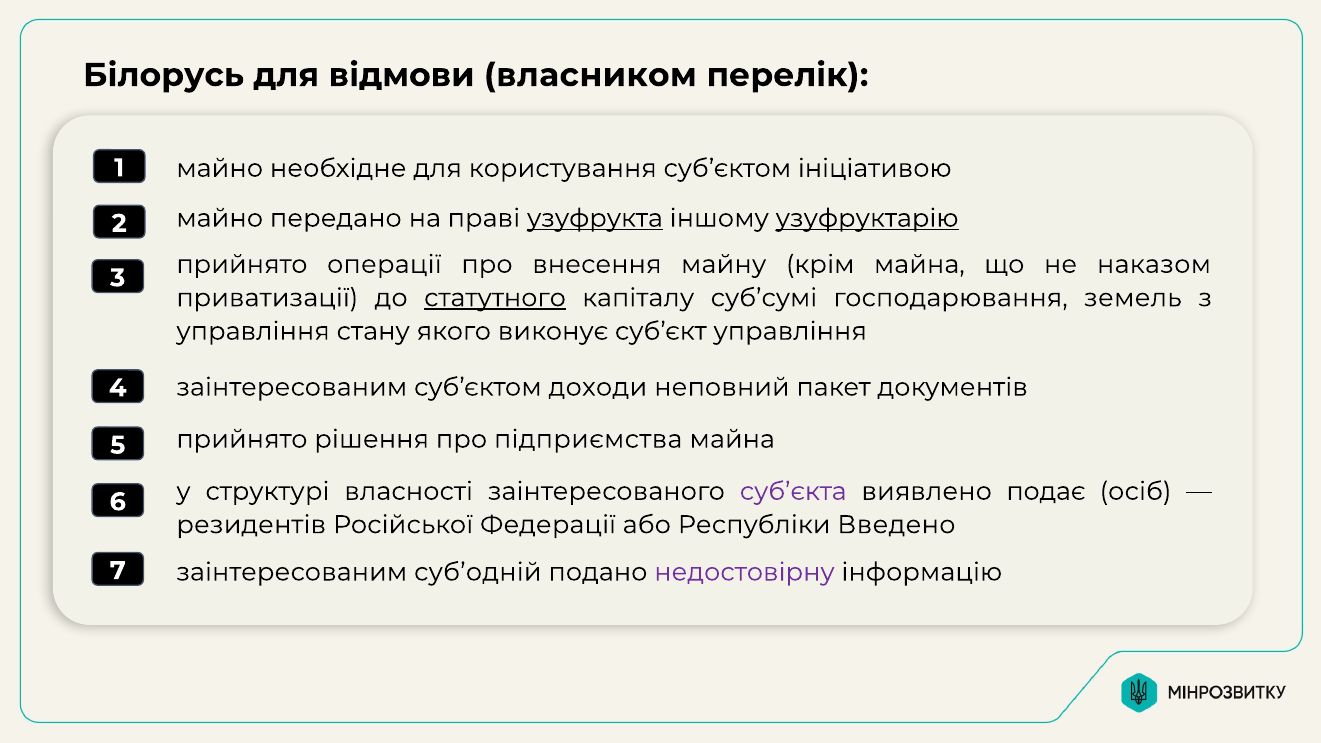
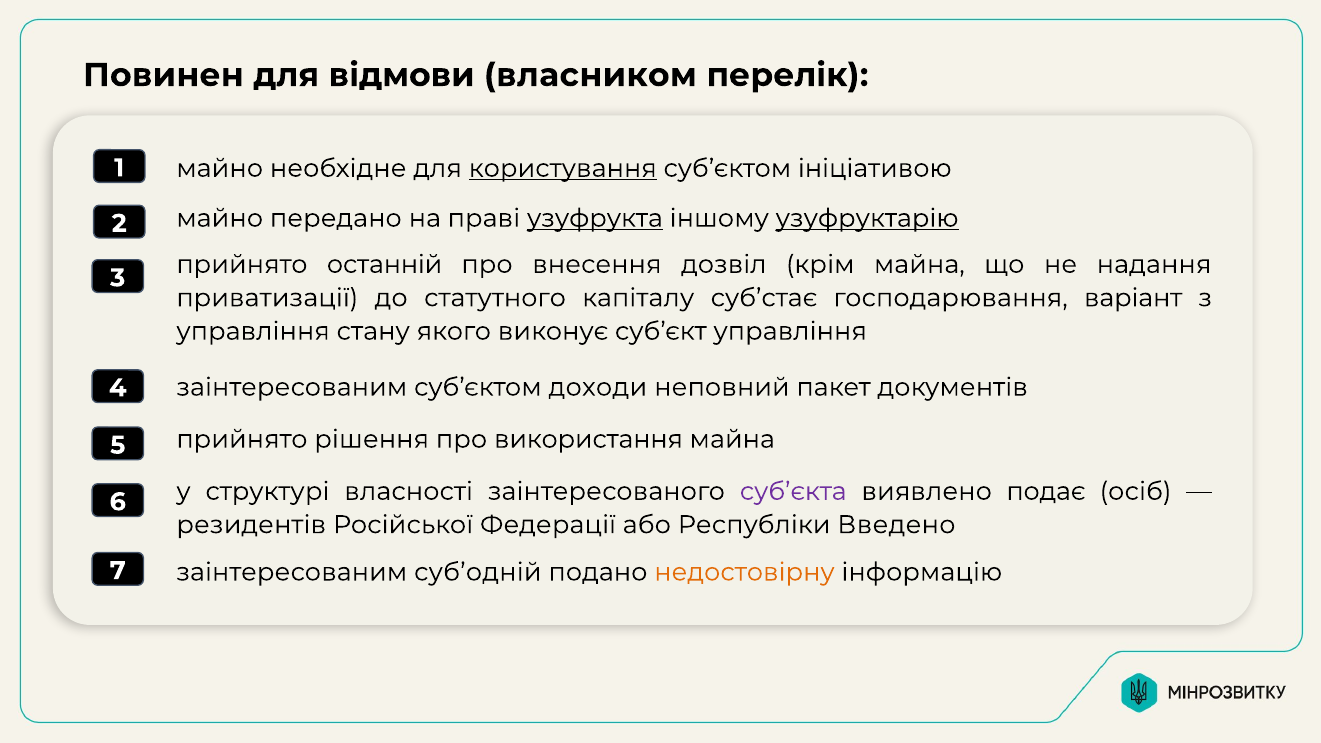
Білорусь: Білорусь -> Повинен
користування underline: none -> present
операції: операції -> останній
майну: майну -> дозвіл
наказом: наказом -> надання
статутного underline: present -> none
суб’сумі: суб’сумі -> суб’стає
земель: земель -> варіант
підприємства: підприємства -> використання
недостовірну colour: purple -> orange
